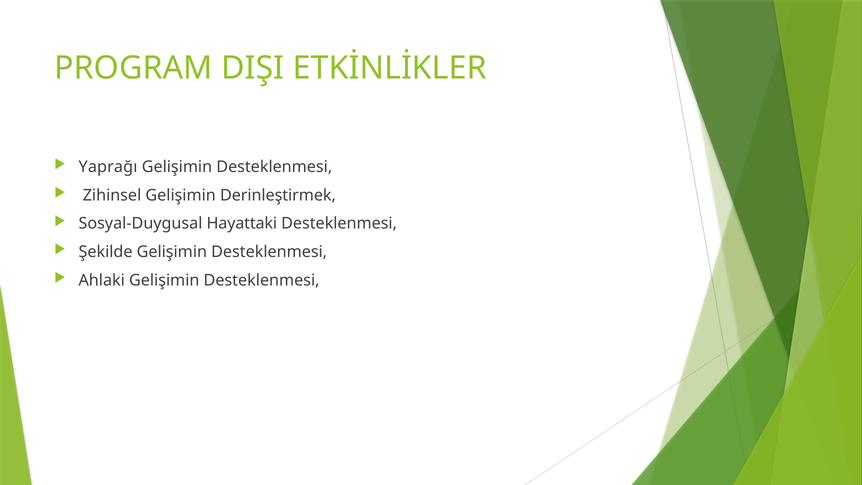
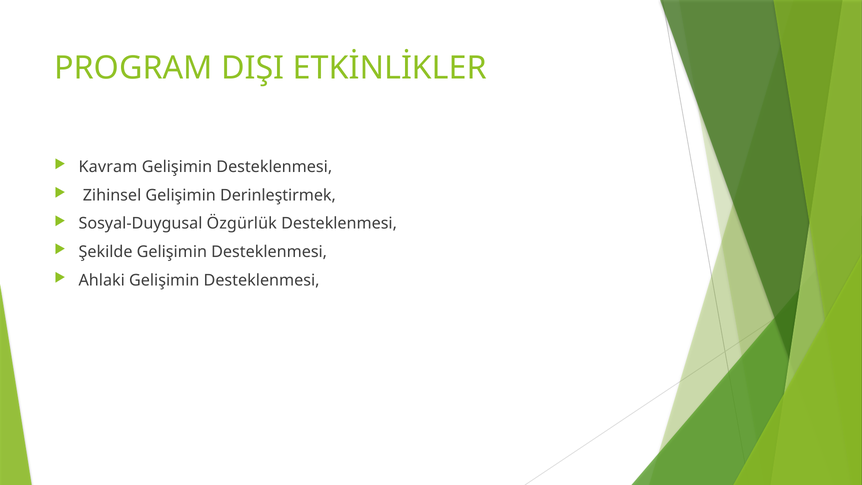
Yaprağı: Yaprağı -> Kavram
Hayattaki: Hayattaki -> Özgürlük
